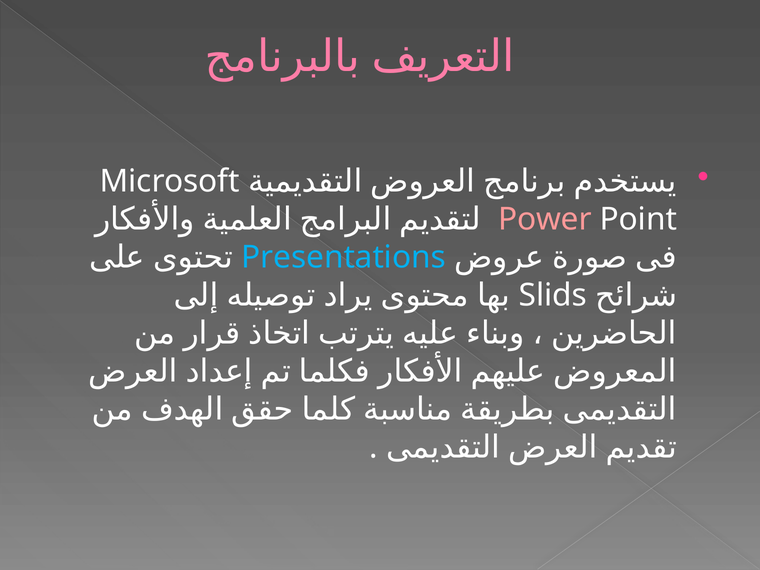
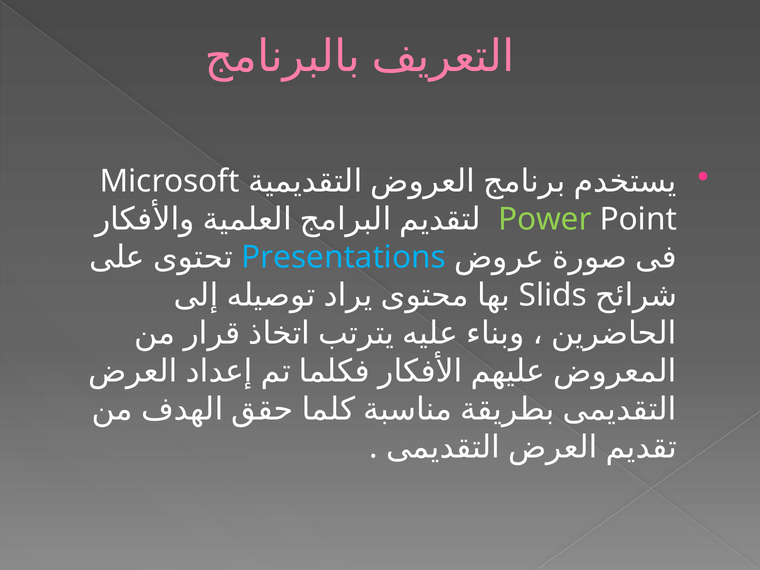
Power colour: pink -> light green
